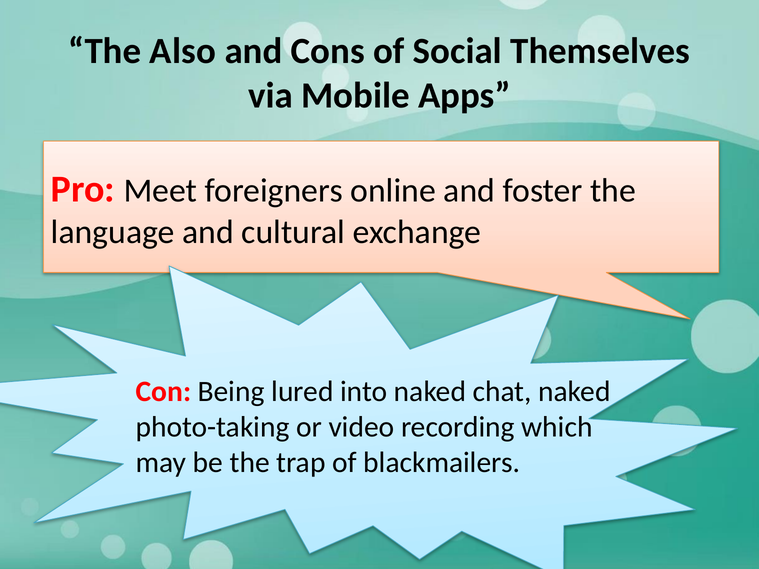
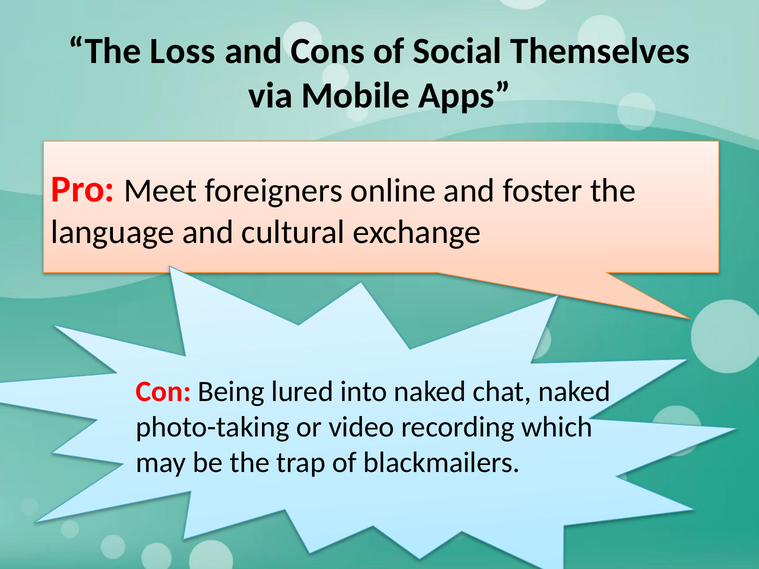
Also: Also -> Loss
